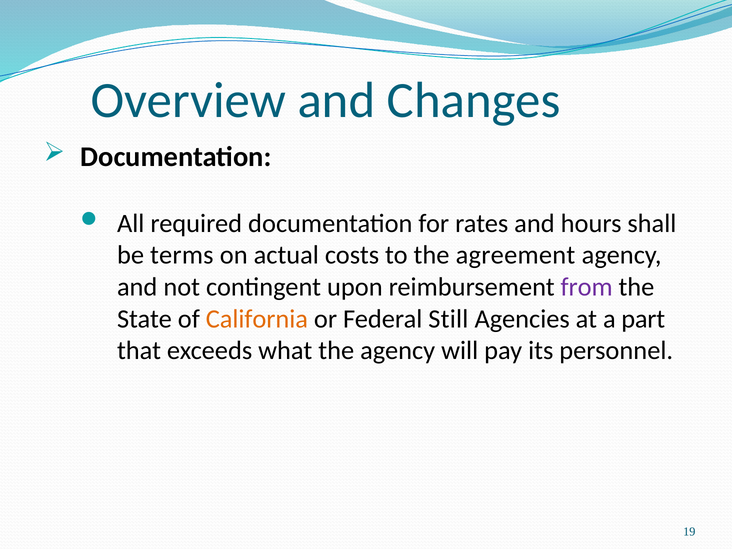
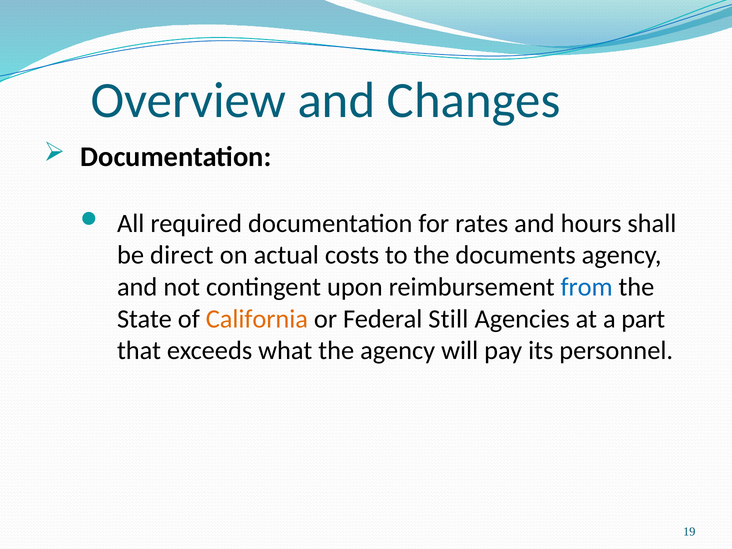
terms: terms -> direct
agreement: agreement -> documents
from colour: purple -> blue
